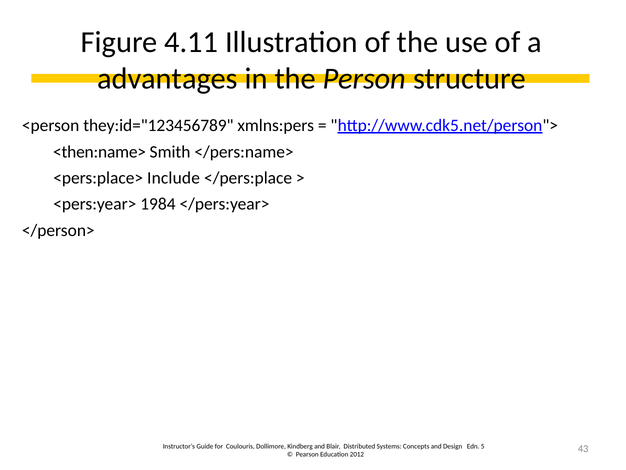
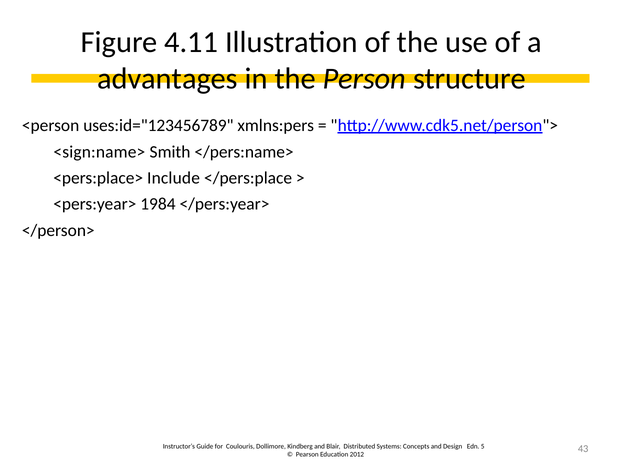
they:id="123456789: they:id="123456789 -> uses:id="123456789
<then:name>: <then:name> -> <sign:name>
